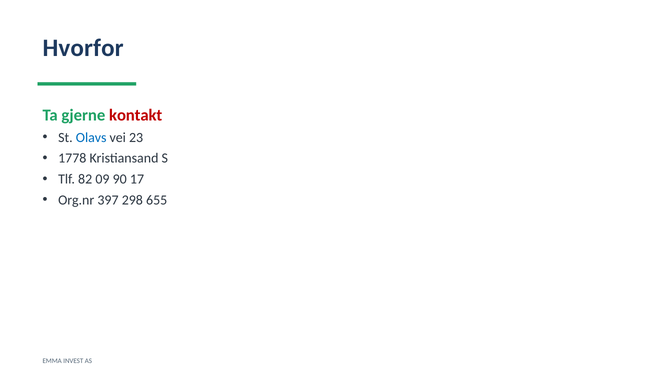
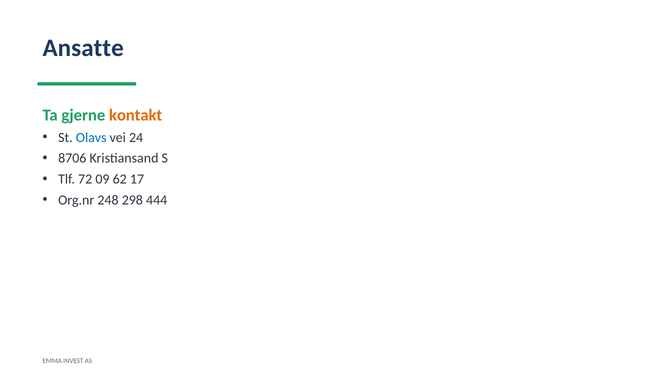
Hvorfor: Hvorfor -> Ansatte
kontakt colour: red -> orange
23: 23 -> 24
1778: 1778 -> 8706
82: 82 -> 72
90: 90 -> 62
397: 397 -> 248
655: 655 -> 444
